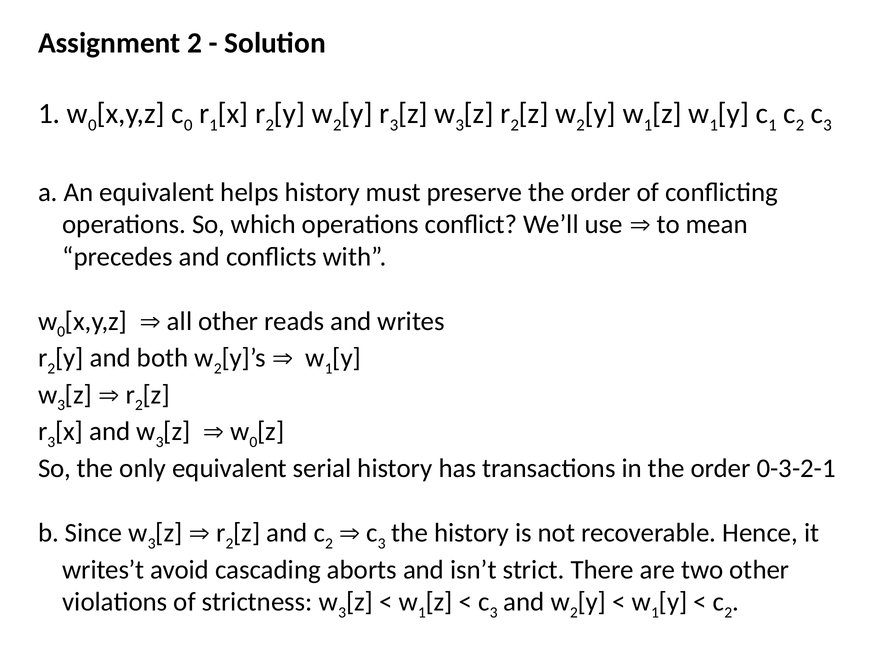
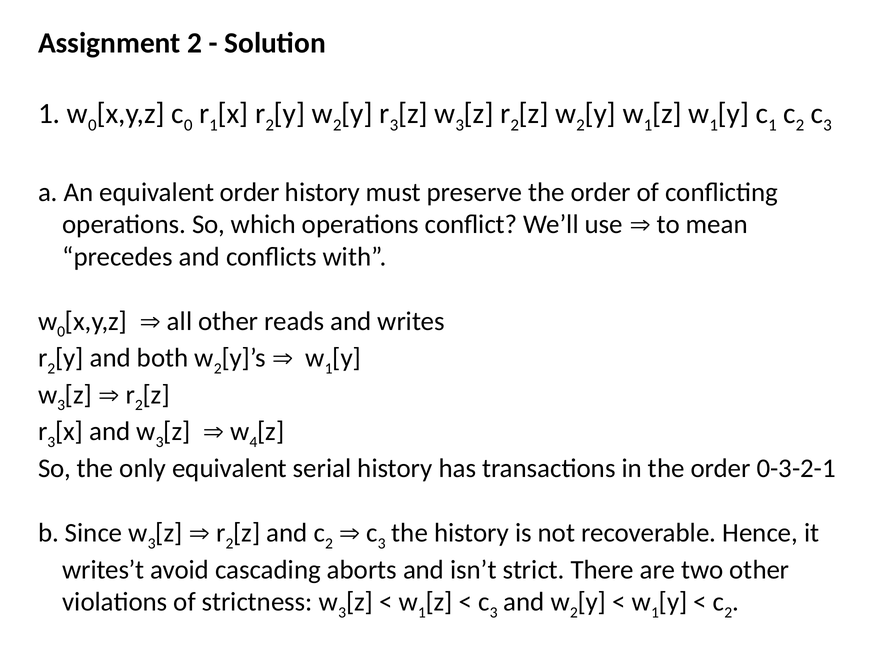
equivalent helps: helps -> order
0 at (253, 442): 0 -> 4
